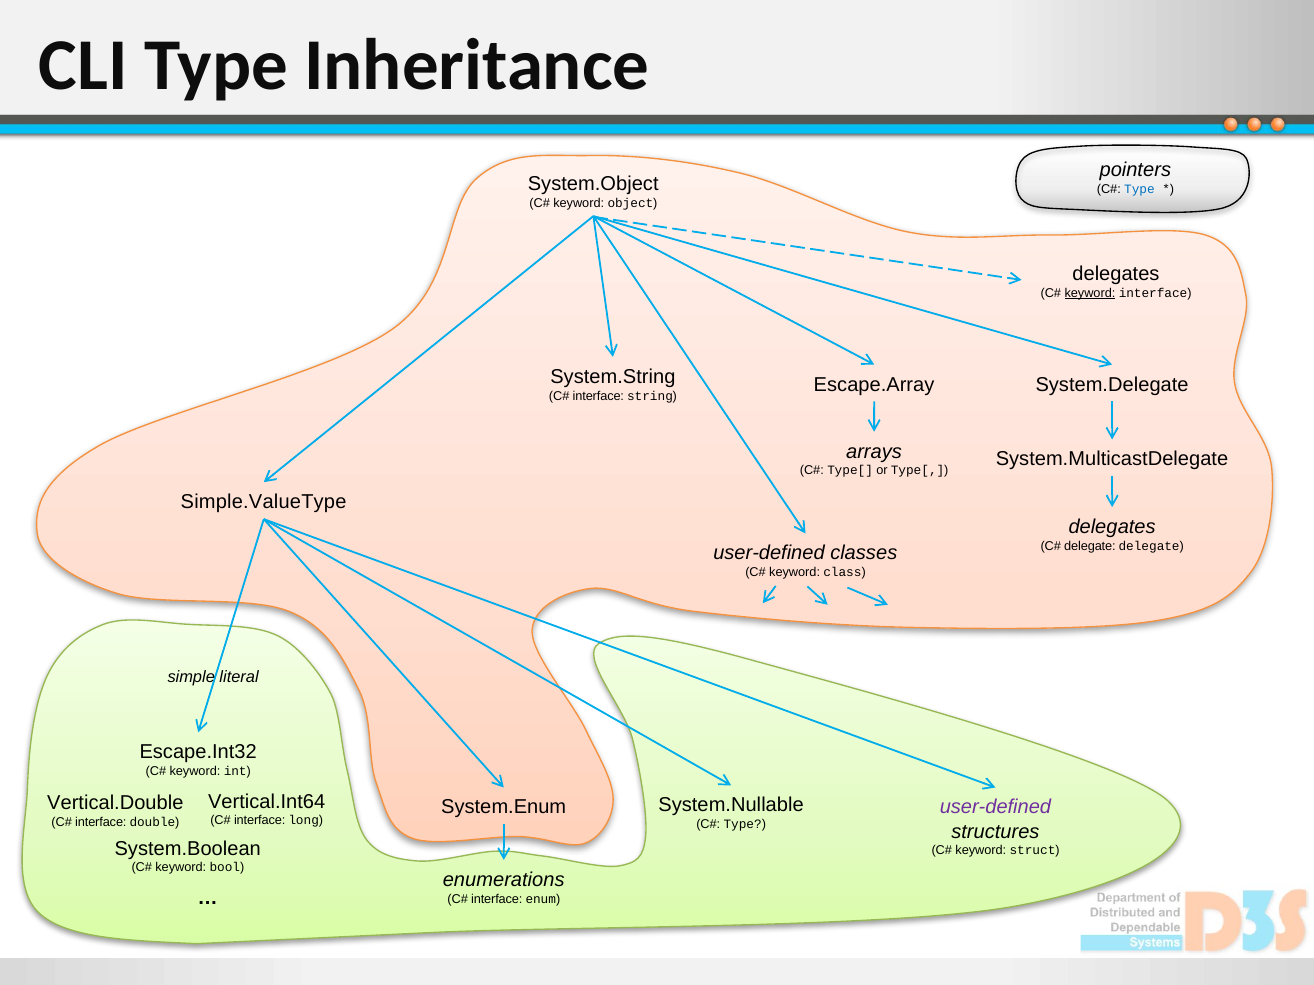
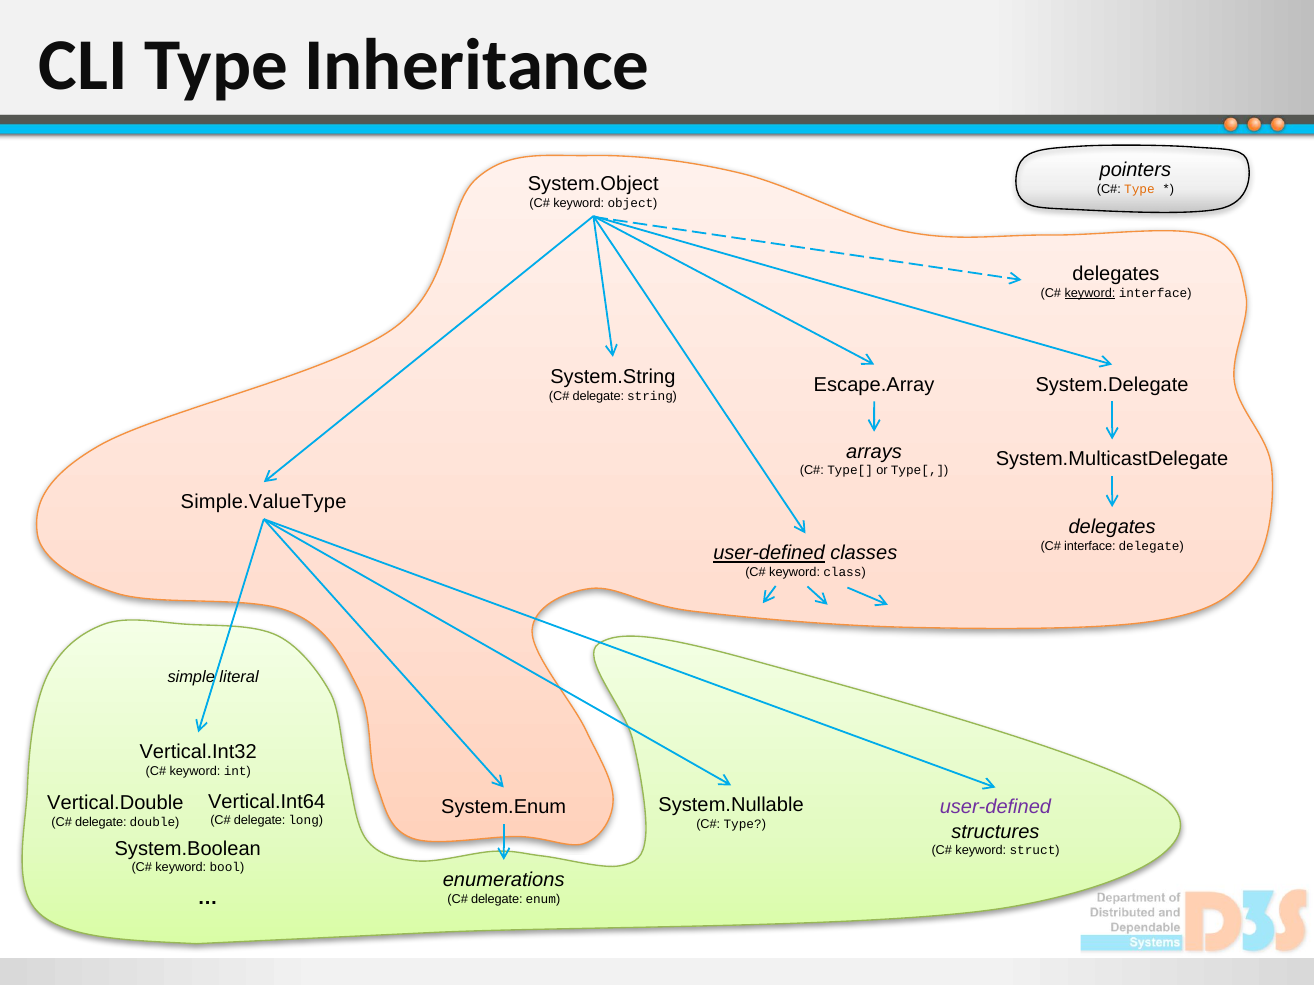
Type at (1139, 189) colour: blue -> orange
interface at (598, 396): interface -> delegate
delegate at (1090, 546): delegate -> interface
user-defined at (769, 554) underline: none -> present
Escape.Int32: Escape.Int32 -> Vertical.Int32
interface at (260, 821): interface -> delegate
interface at (101, 822): interface -> delegate
interface at (497, 899): interface -> delegate
